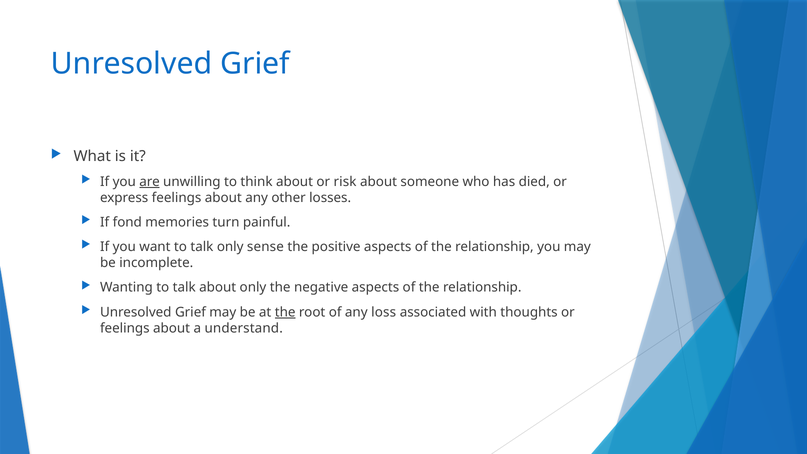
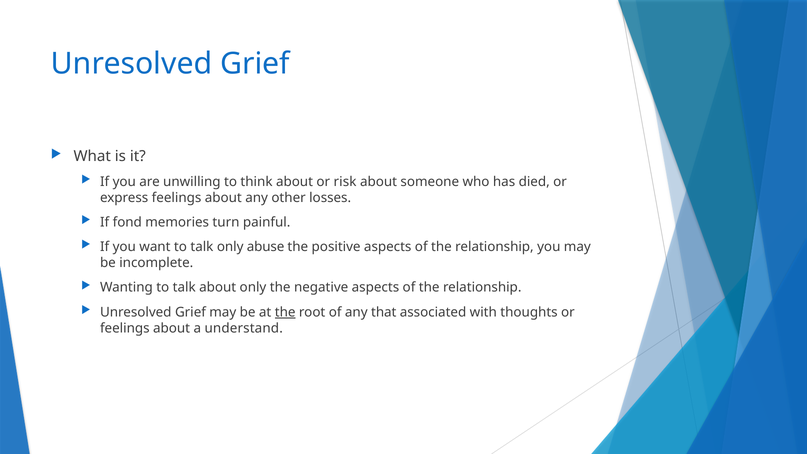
are underline: present -> none
sense: sense -> abuse
loss: loss -> that
